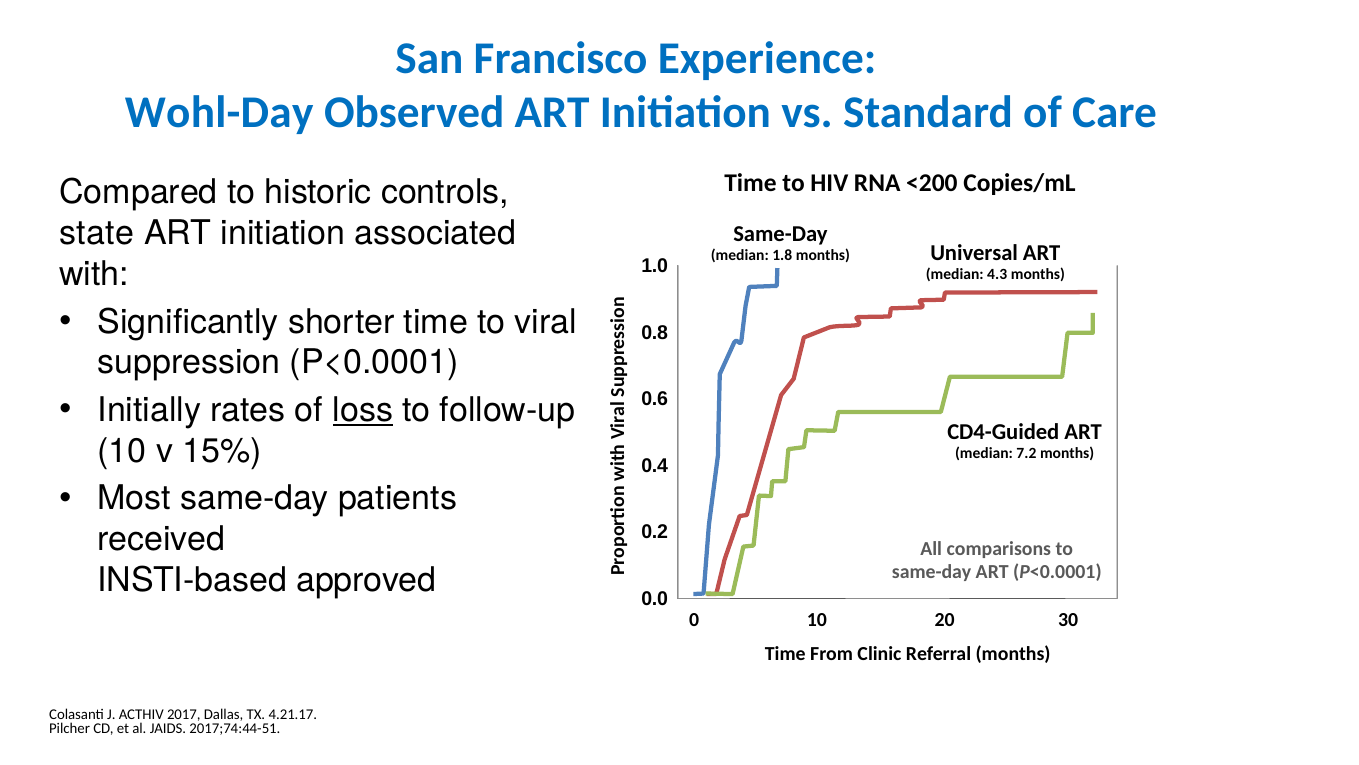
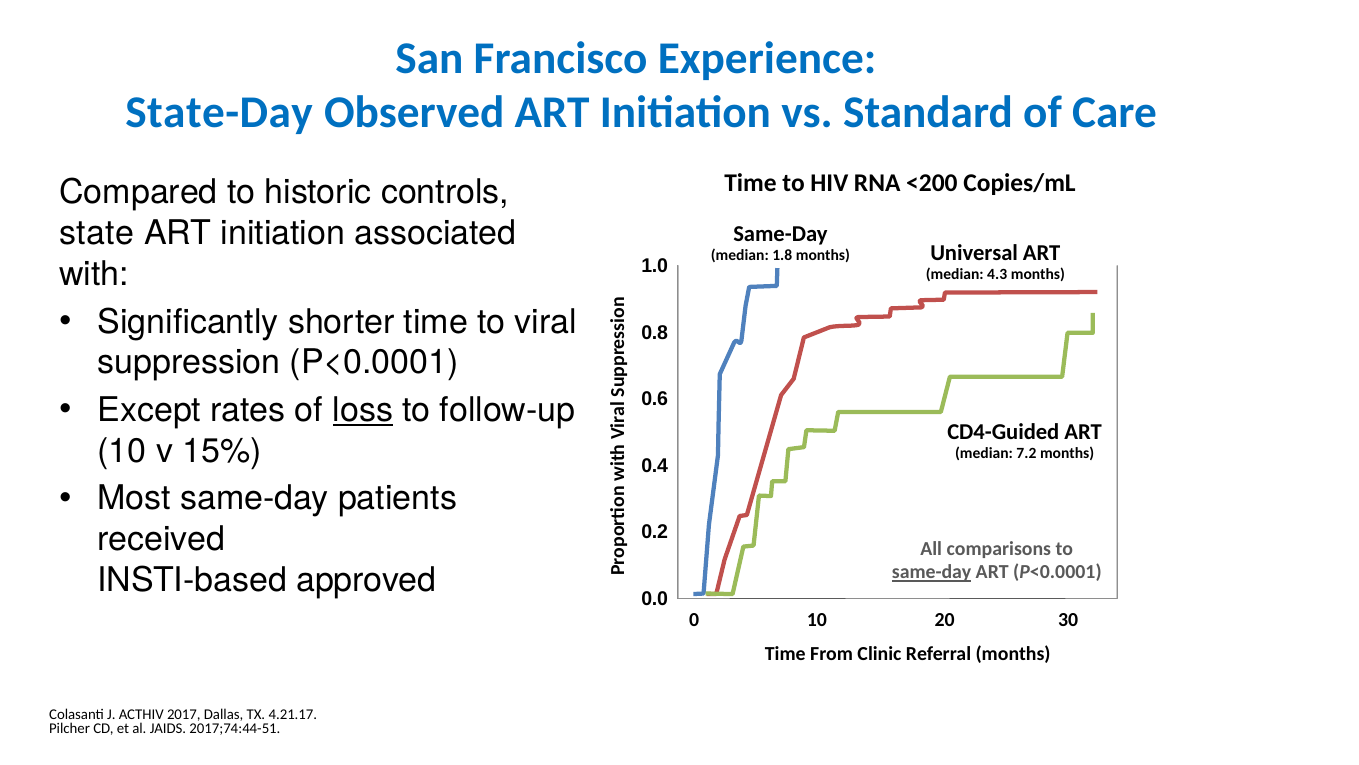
Wohl-Day: Wohl-Day -> State-Day
Initially: Initially -> Except
same-day at (932, 572) underline: none -> present
